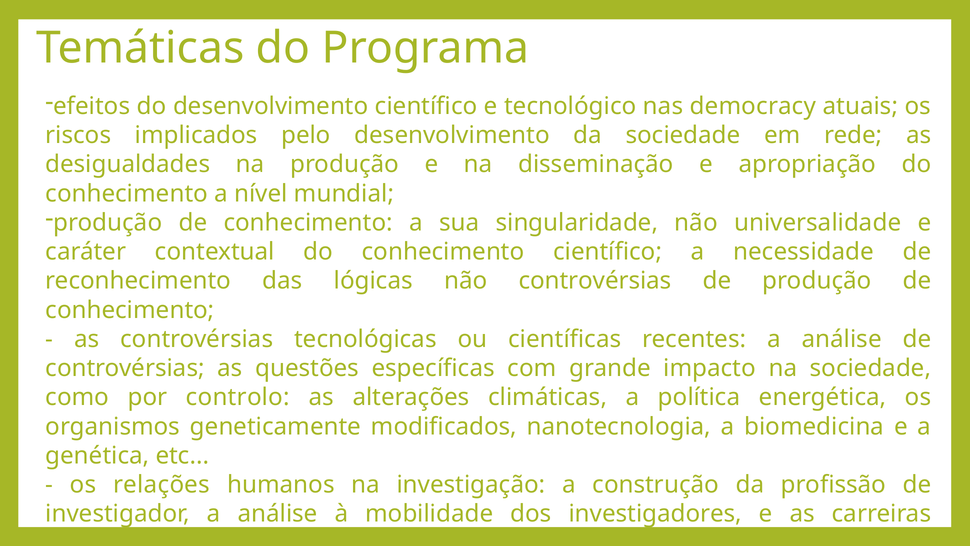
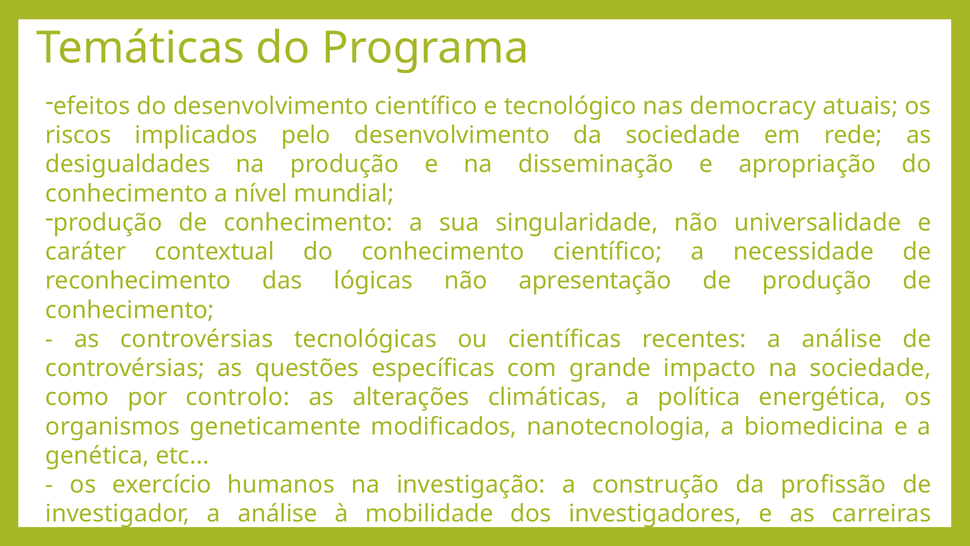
não controvérsias: controvérsias -> apresentação
relações: relações -> exercício
